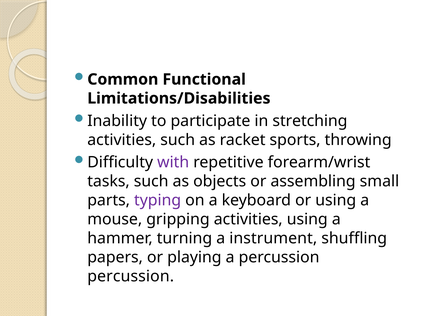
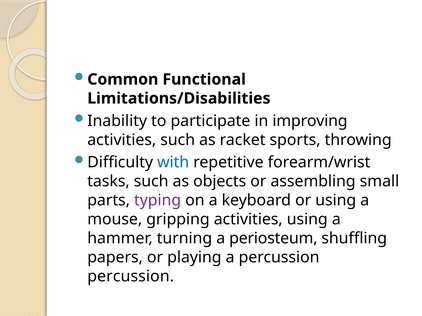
stretching: stretching -> improving
with colour: purple -> blue
instrument: instrument -> periosteum
